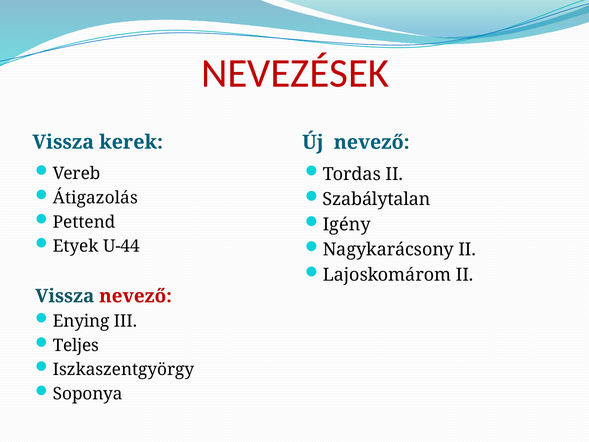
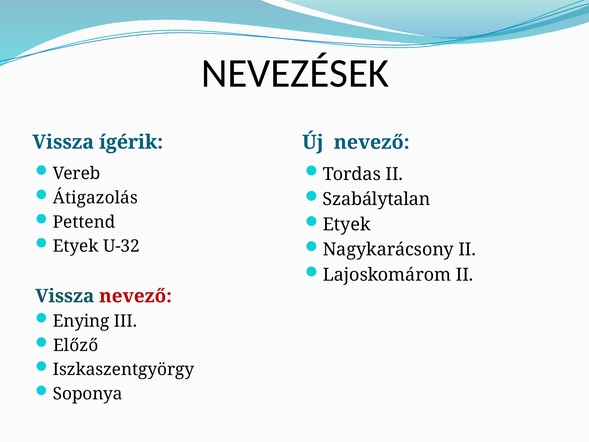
NEVEZÉSEK colour: red -> black
kerek: kerek -> ígérik
Igény at (347, 224): Igény -> Etyek
U-44: U-44 -> U-32
Teljes: Teljes -> Előző
